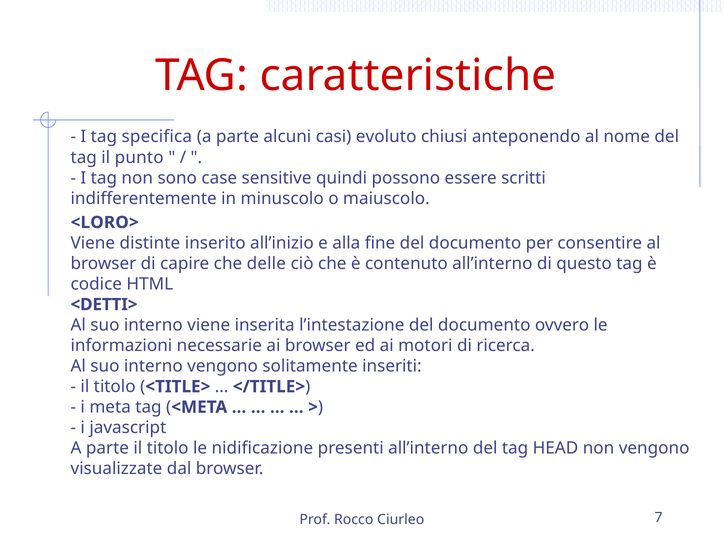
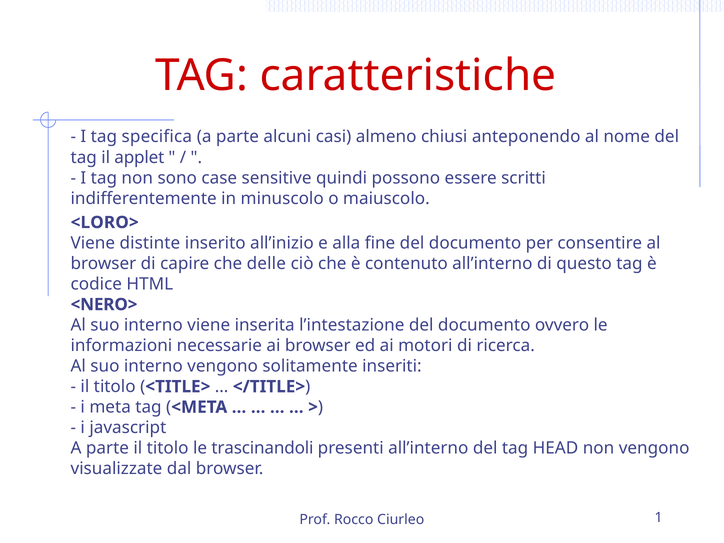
evoluto: evoluto -> almeno
punto: punto -> applet
<DETTI>: <DETTI> -> <NERO>
nidificazione: nidificazione -> trascinandoli
7: 7 -> 1
